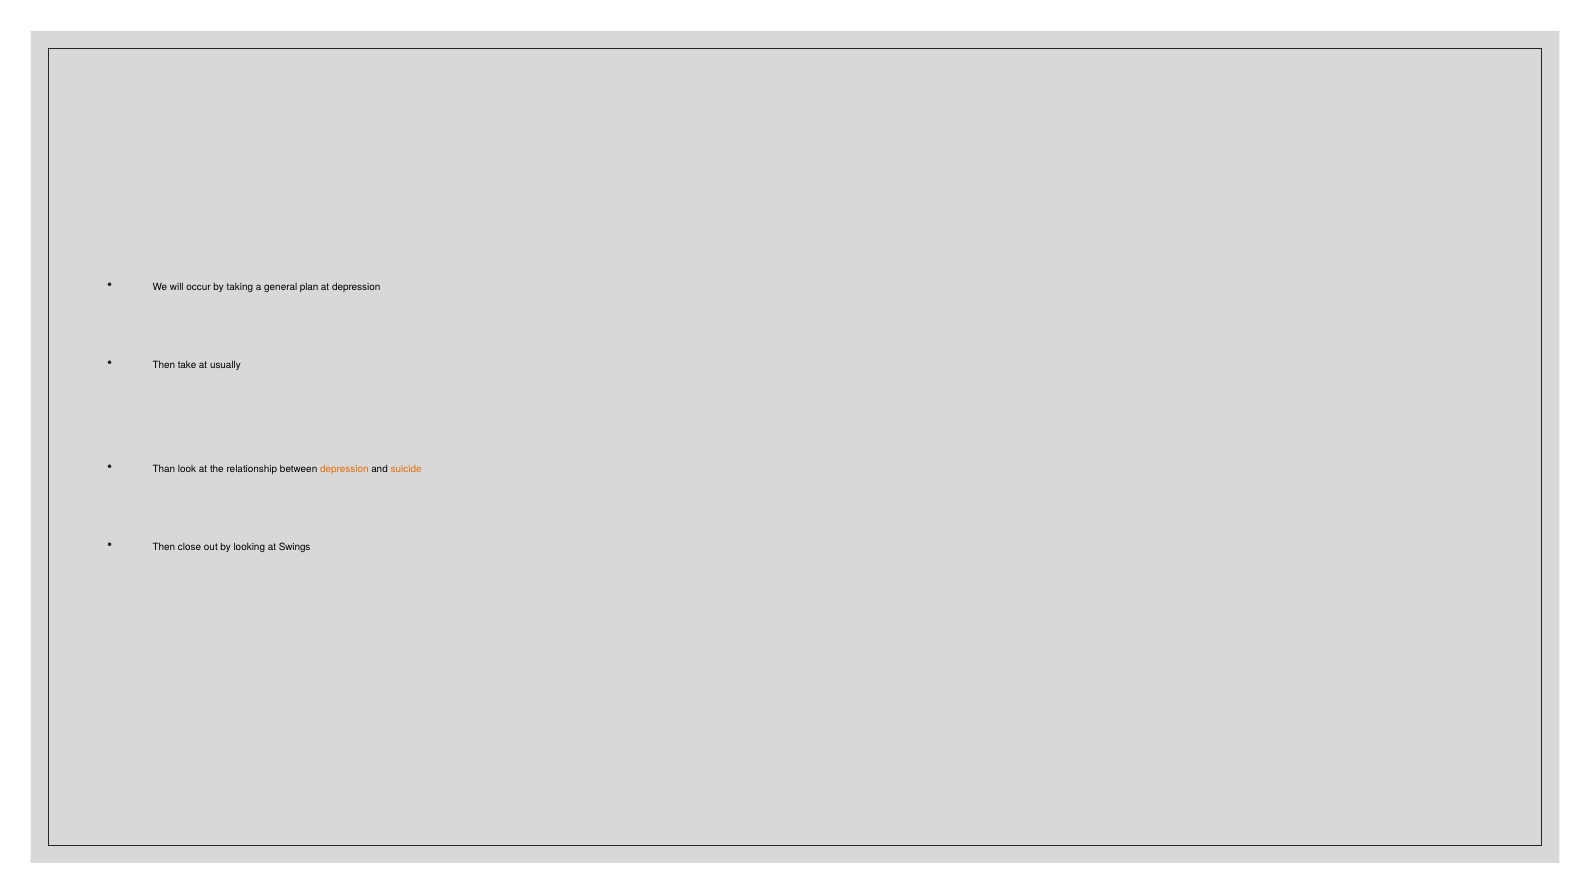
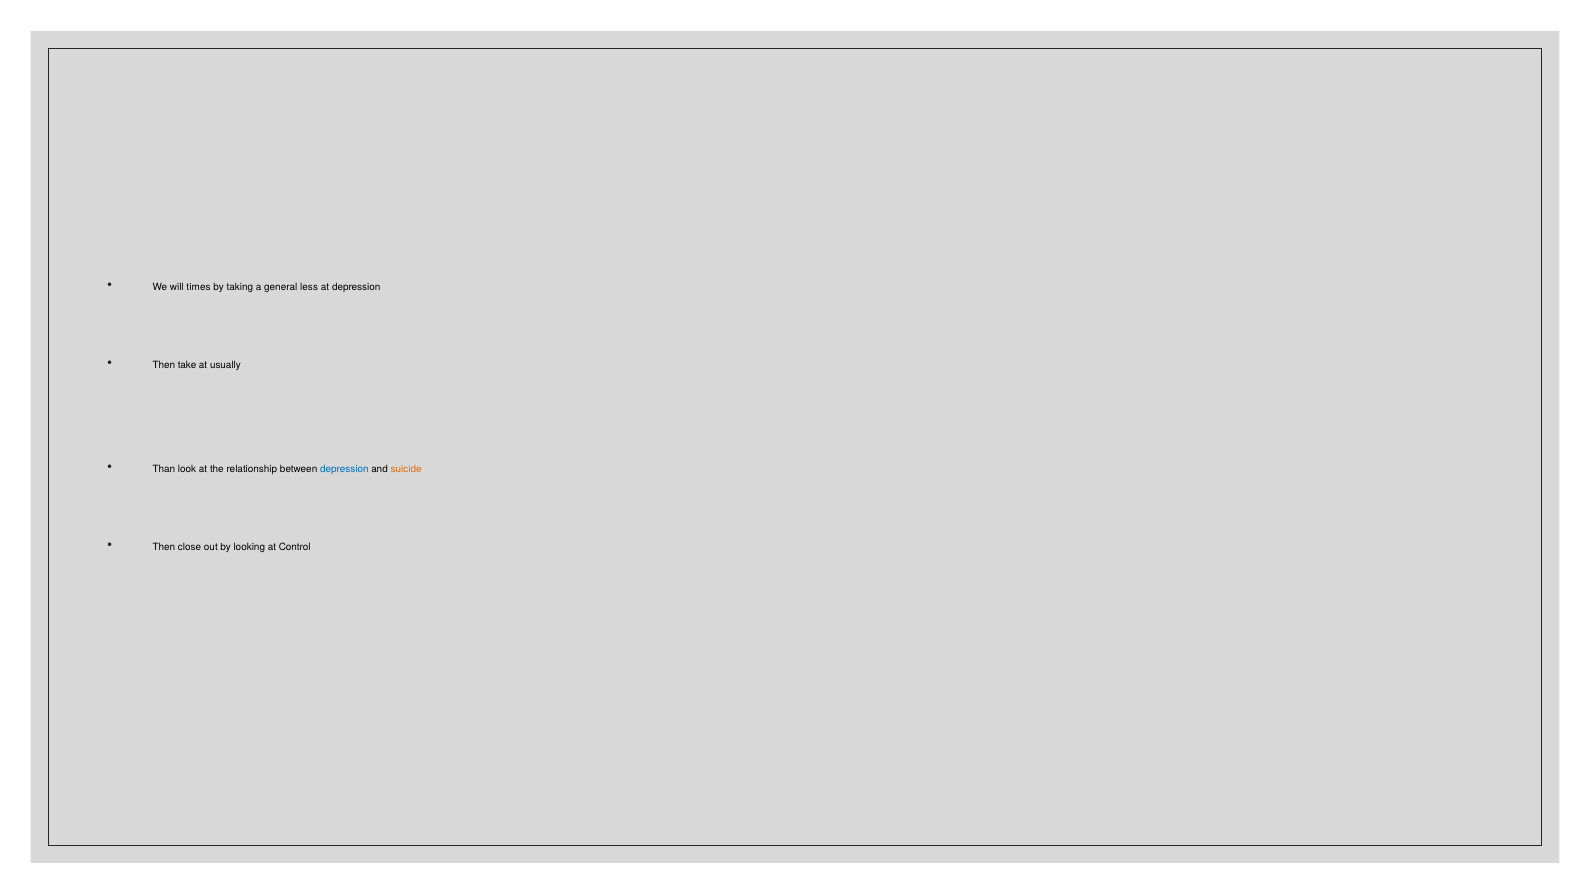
occur: occur -> times
plan: plan -> less
depression at (344, 469) colour: orange -> blue
Swings: Swings -> Control
